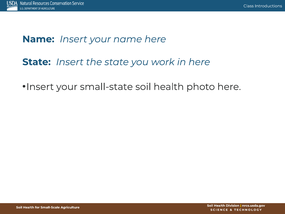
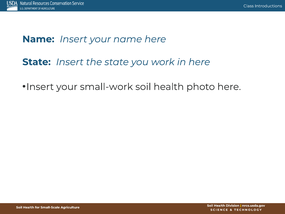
small-state: small-state -> small-work
